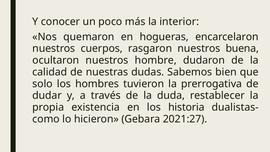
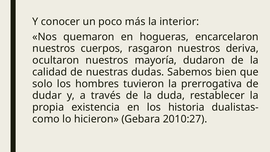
buena: buena -> deriva
hombre: hombre -> mayoría
2021:27: 2021:27 -> 2010:27
